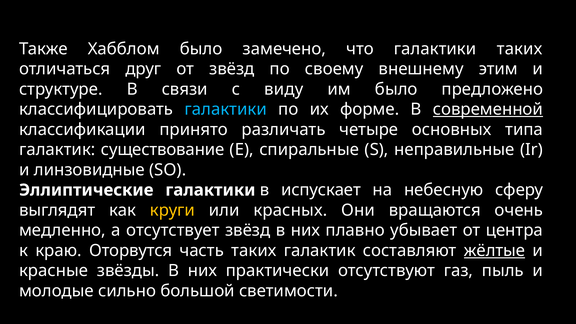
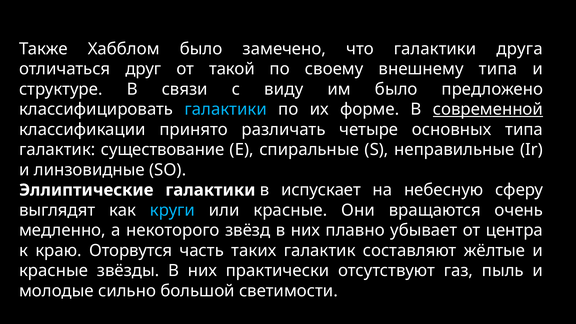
галактики таких: таких -> друга
от звёзд: звёзд -> такой
внешнему этим: этим -> типа
круги colour: yellow -> light blue
или красных: красных -> красные
отсутствует: отсутствует -> некоторого
жёлтые underline: present -> none
